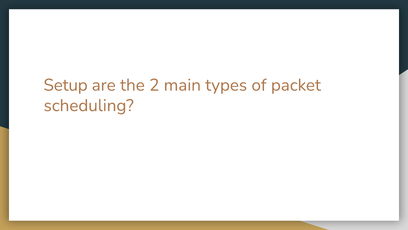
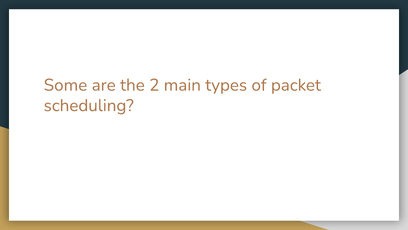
Setup: Setup -> Some
